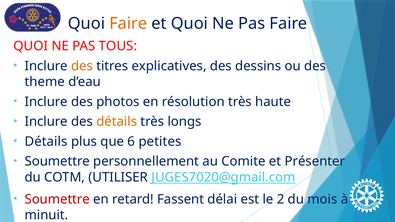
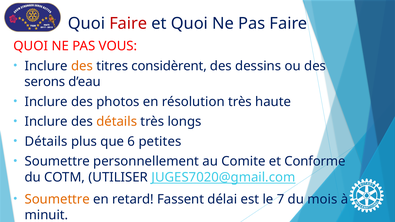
Faire at (128, 24) colour: orange -> red
TOUS: TOUS -> VOUS
explicatives: explicatives -> considèrent
theme: theme -> serons
Présenter: Présenter -> Conforme
Soumettre at (57, 199) colour: red -> orange
2: 2 -> 7
